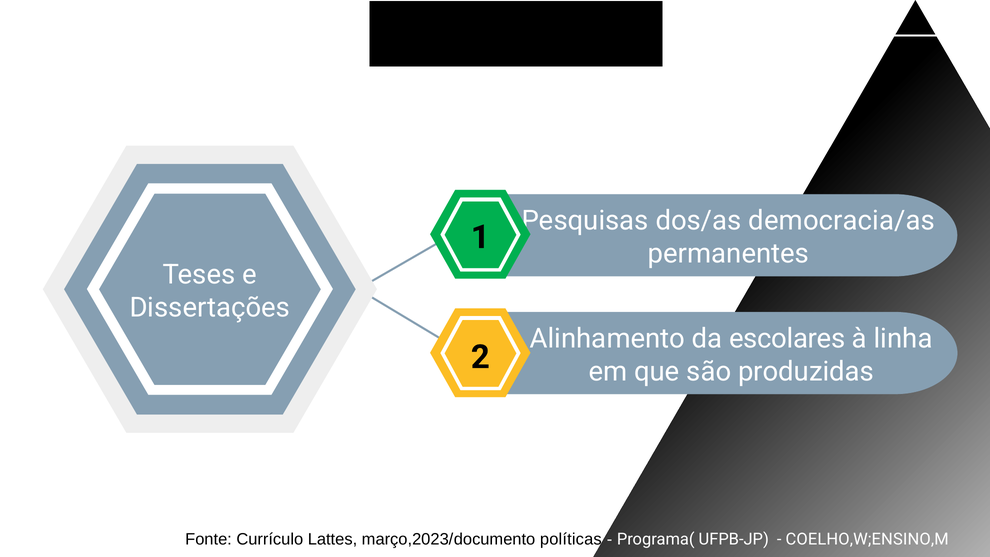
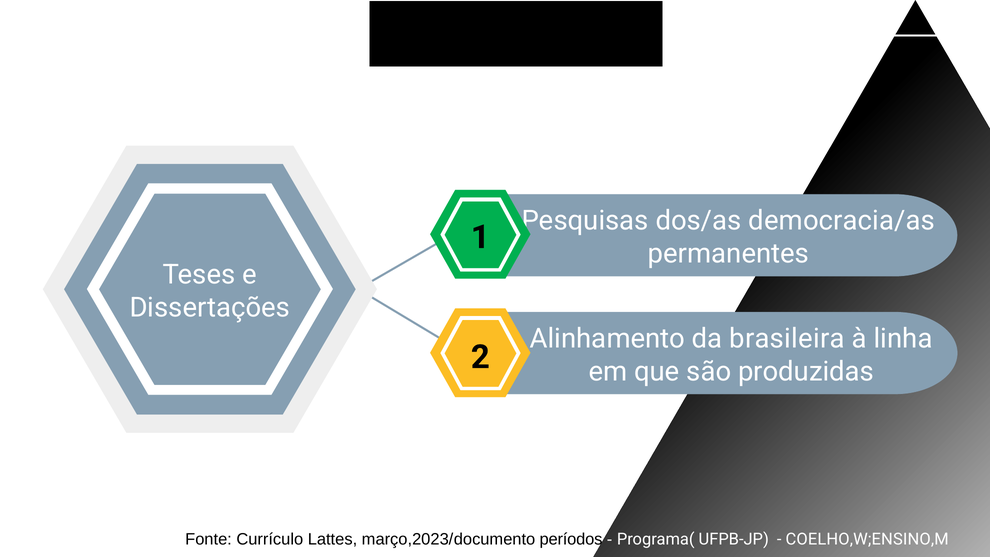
escolares: escolares -> brasileira
políticas: políticas -> períodos
